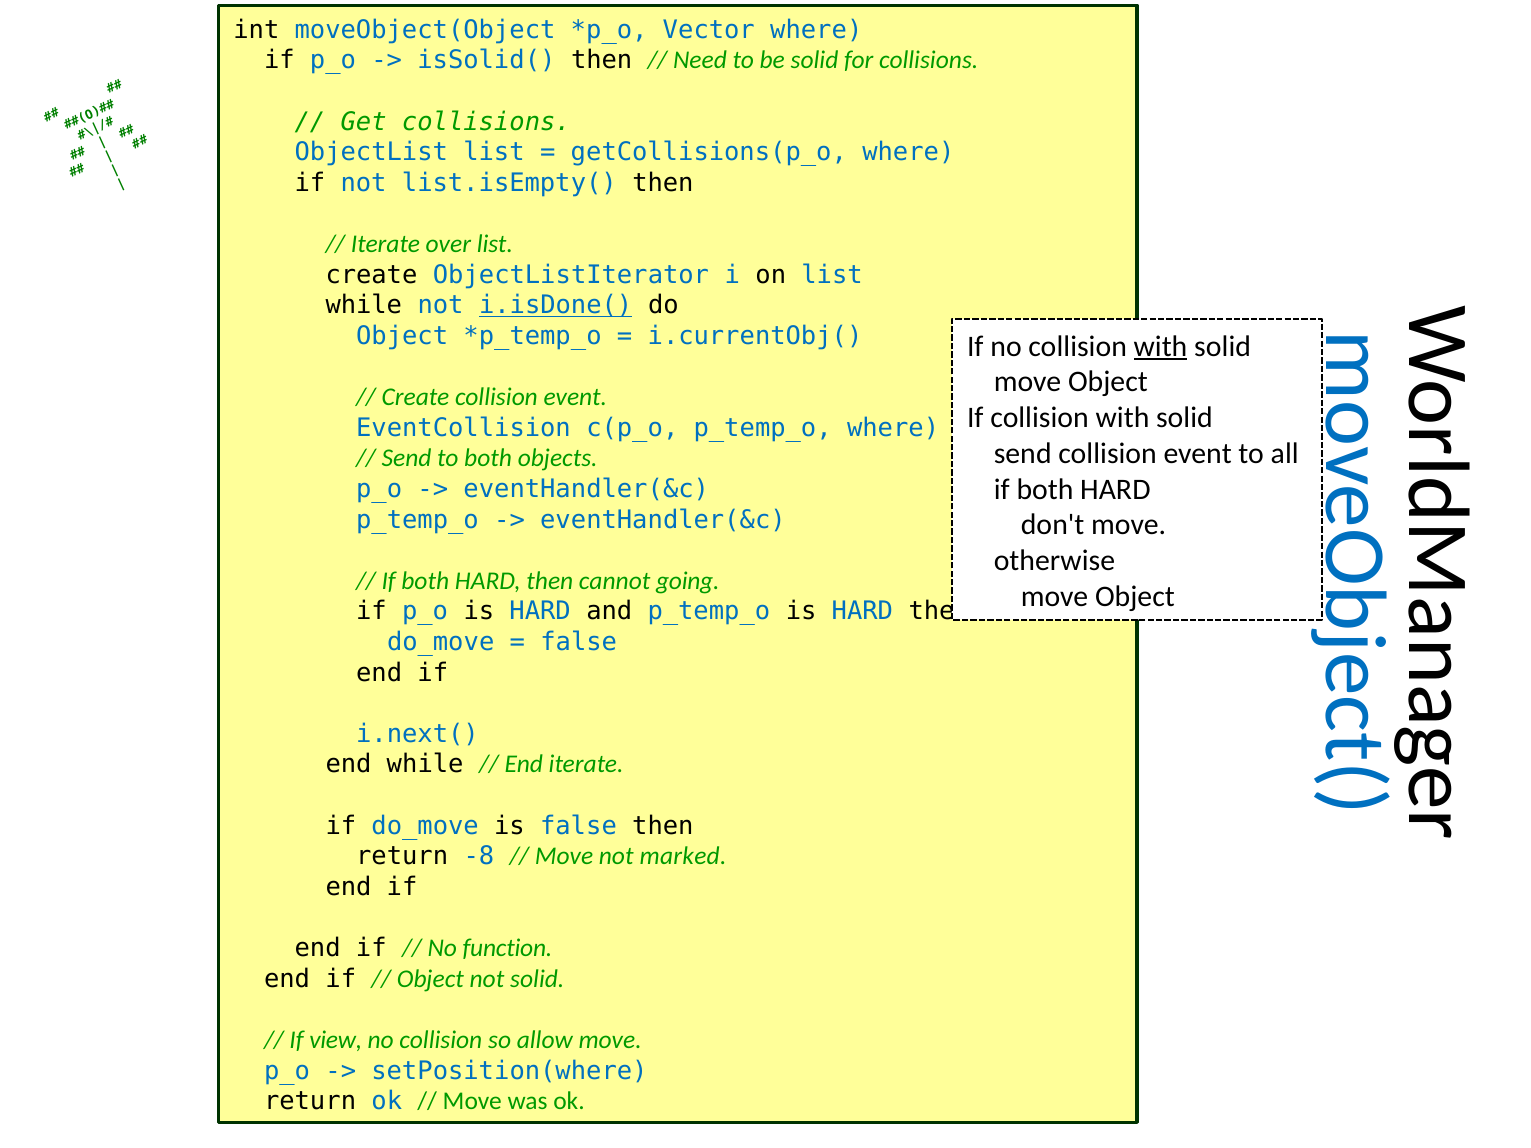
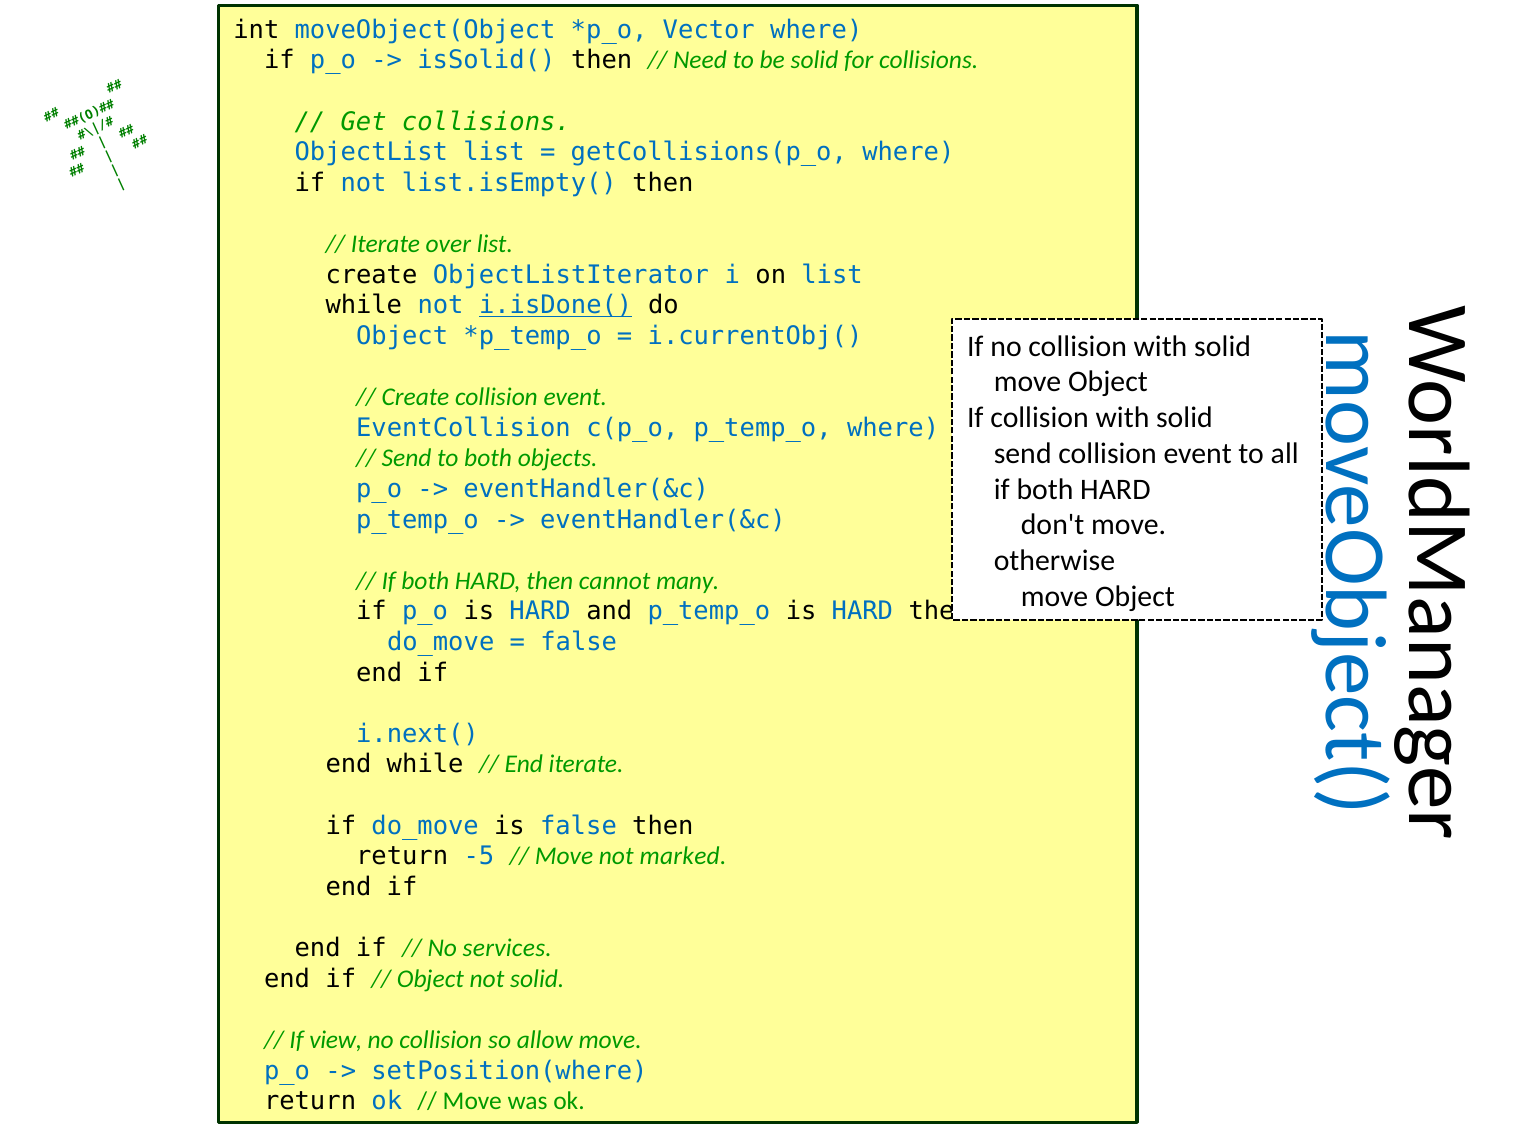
with at (1161, 346) underline: present -> none
going: going -> many
-8: -8 -> -5
function: function -> services
